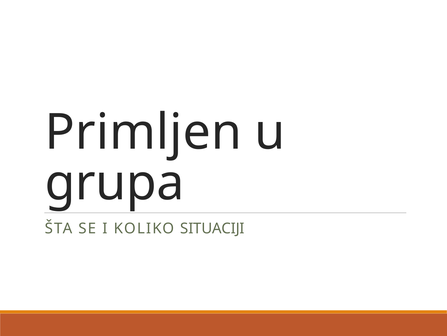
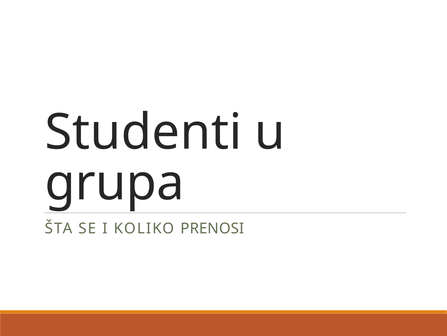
Primljen: Primljen -> Studenti
SITUACIJI: SITUACIJI -> PRENOSI
